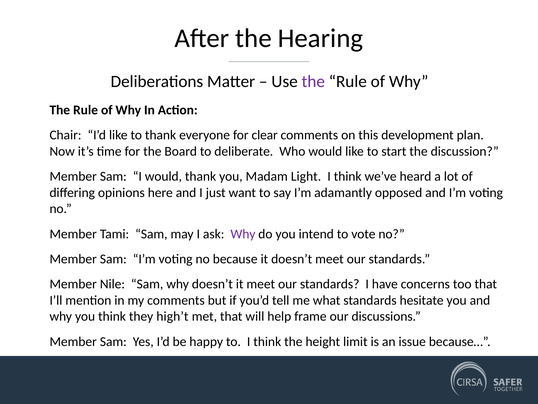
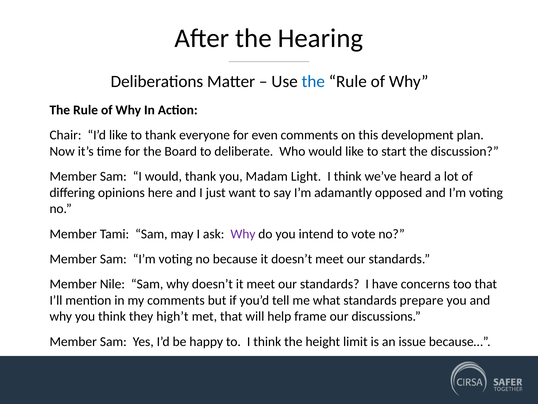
the at (313, 81) colour: purple -> blue
clear: clear -> even
hesitate: hesitate -> prepare
